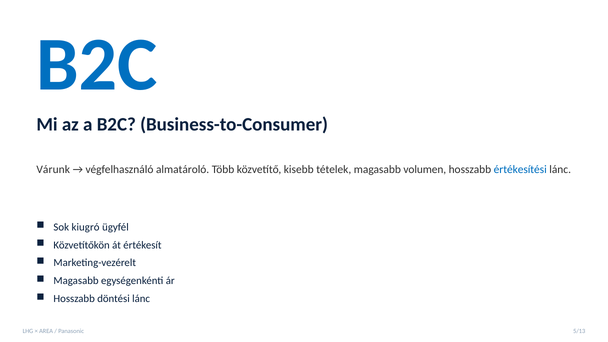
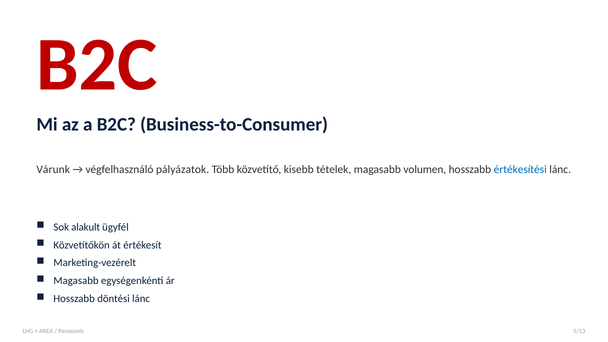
B2C at (97, 65) colour: blue -> red
almatároló: almatároló -> pályázatok
kiugró: kiugró -> alakult
